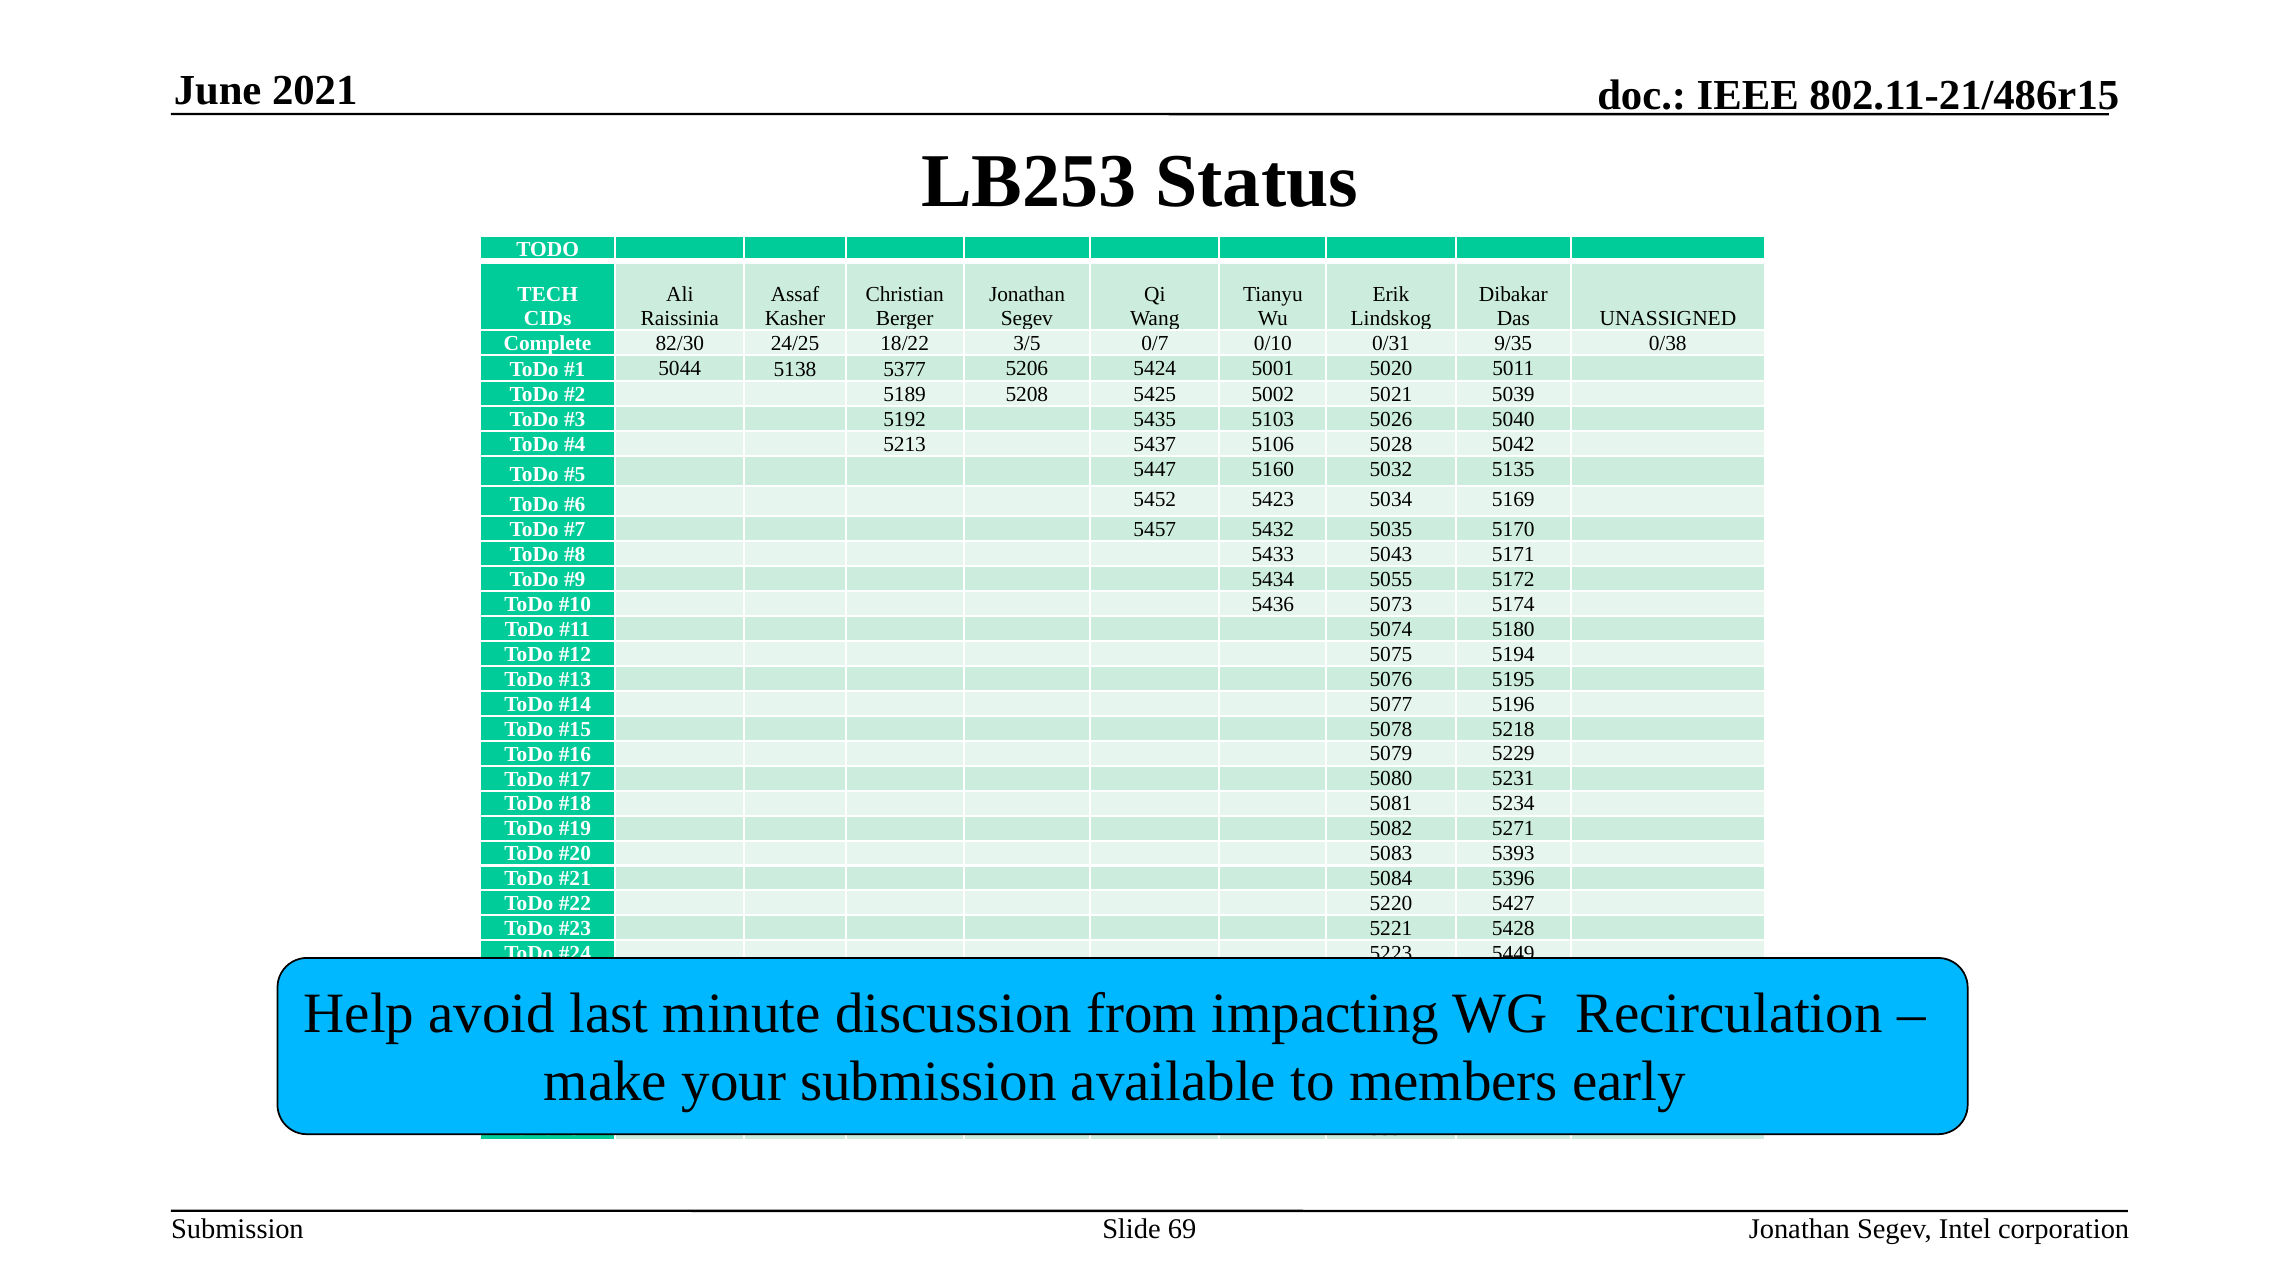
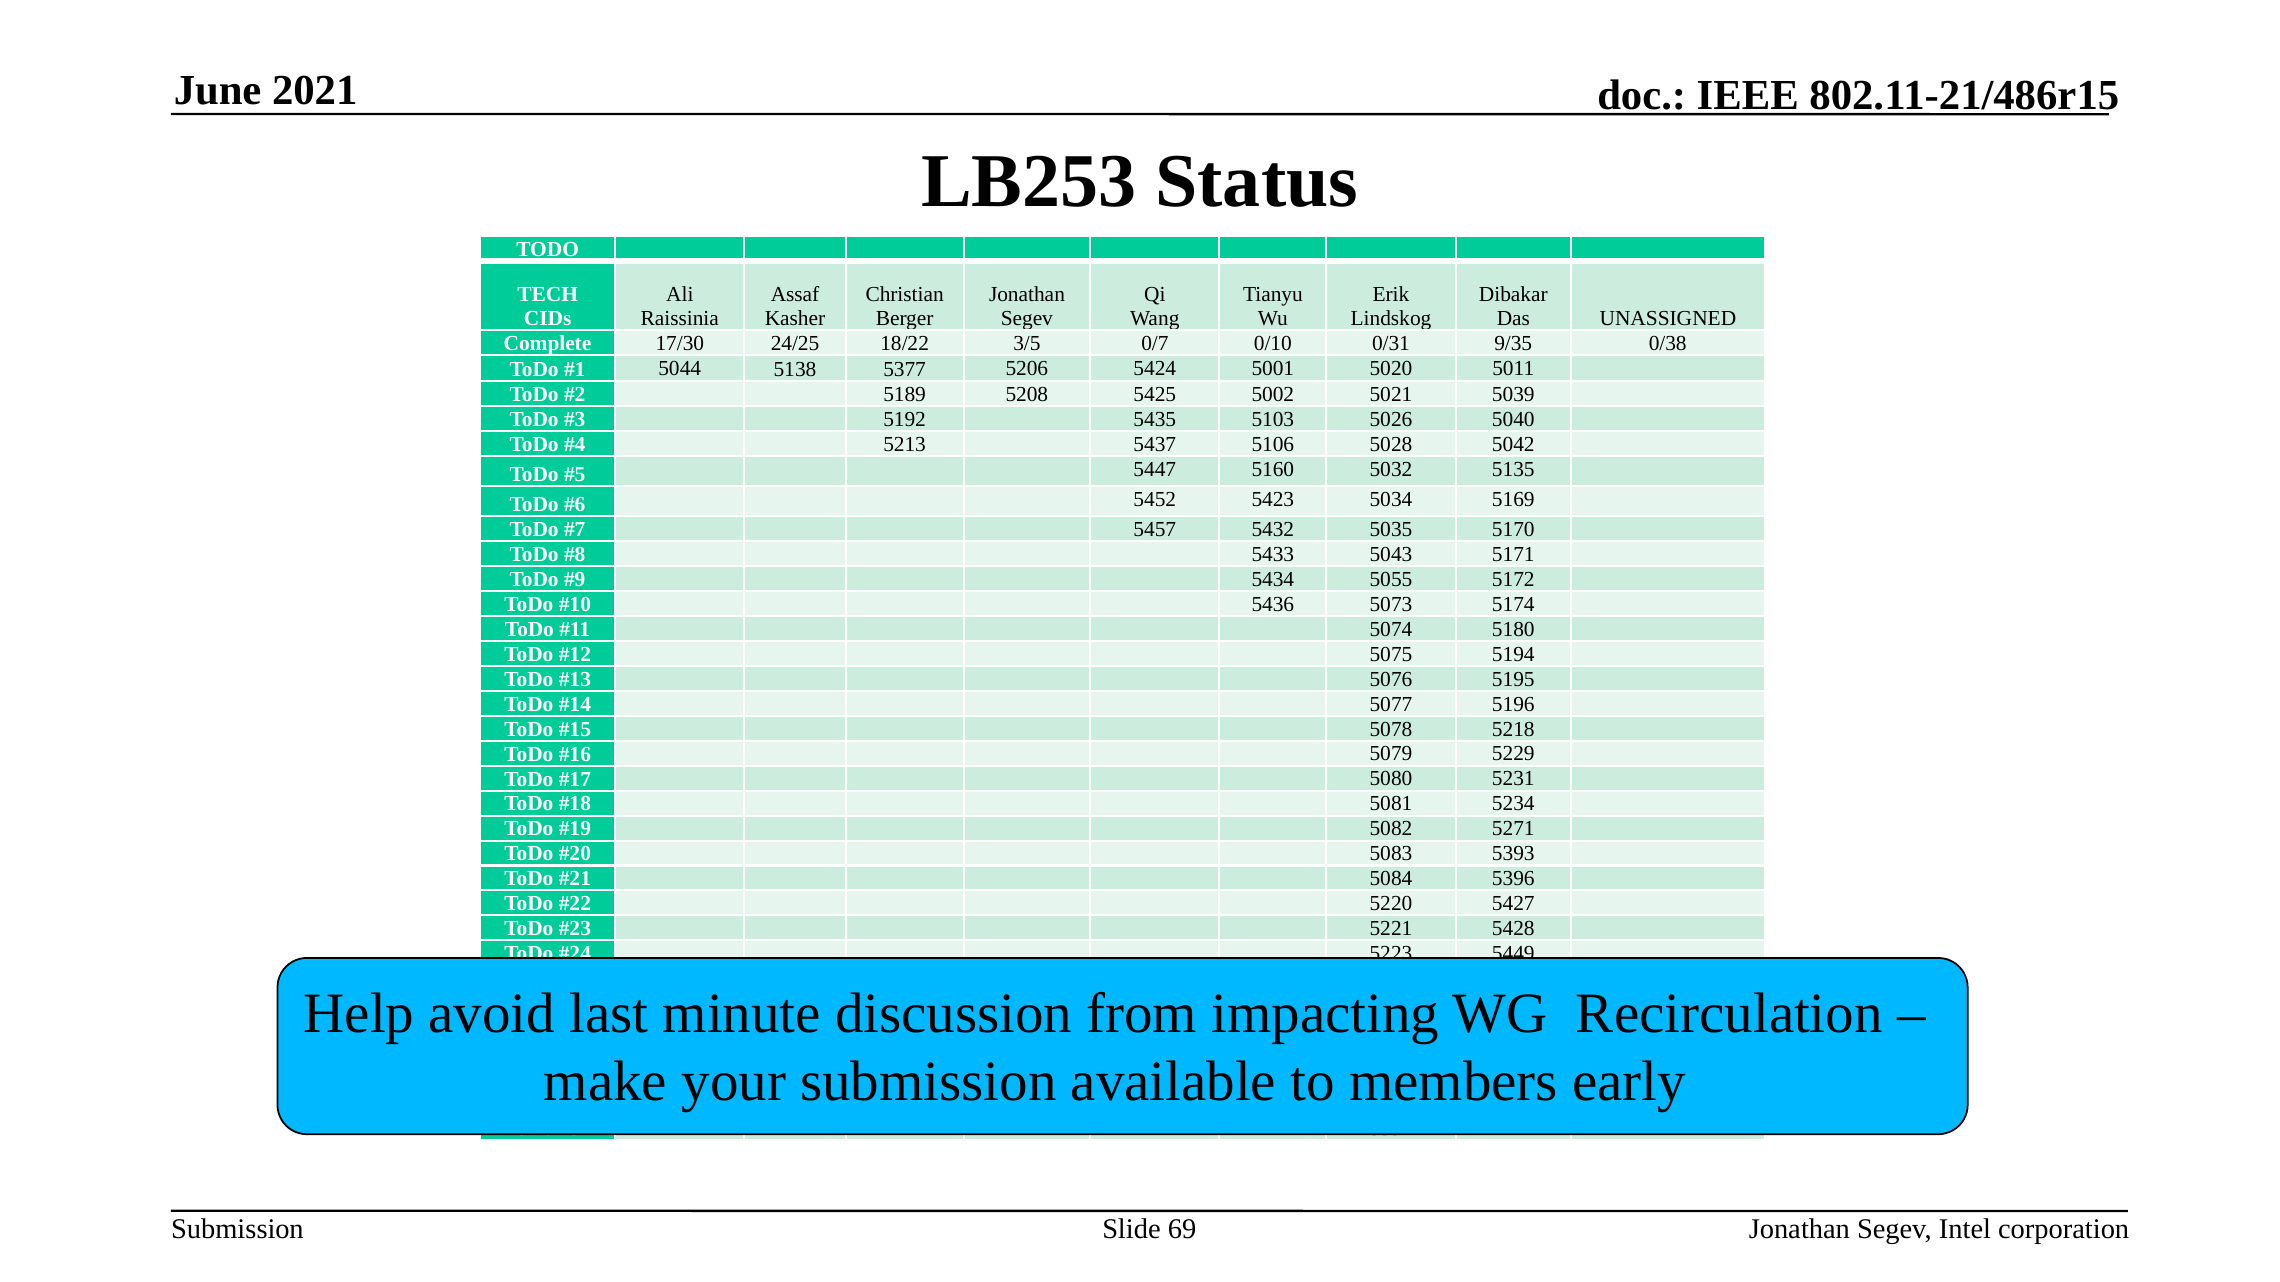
82/30: 82/30 -> 17/30
